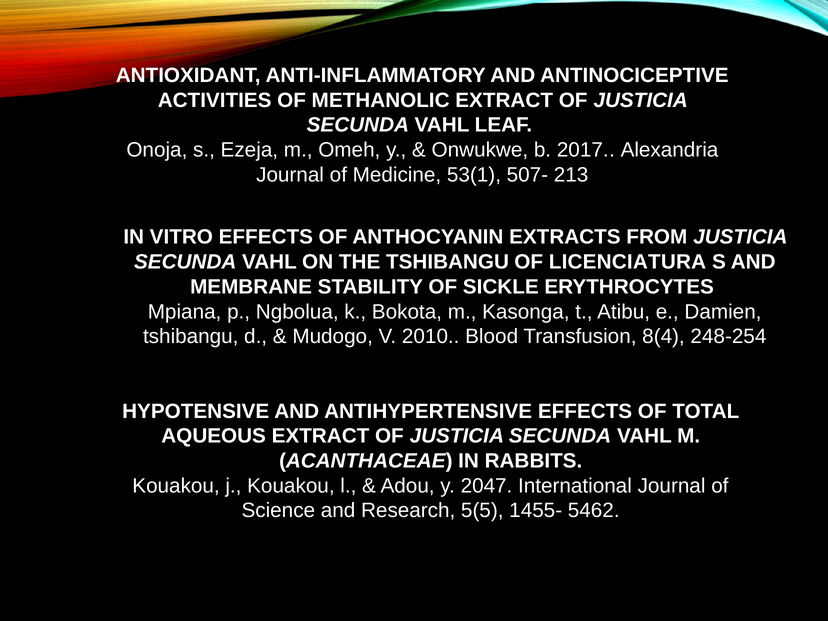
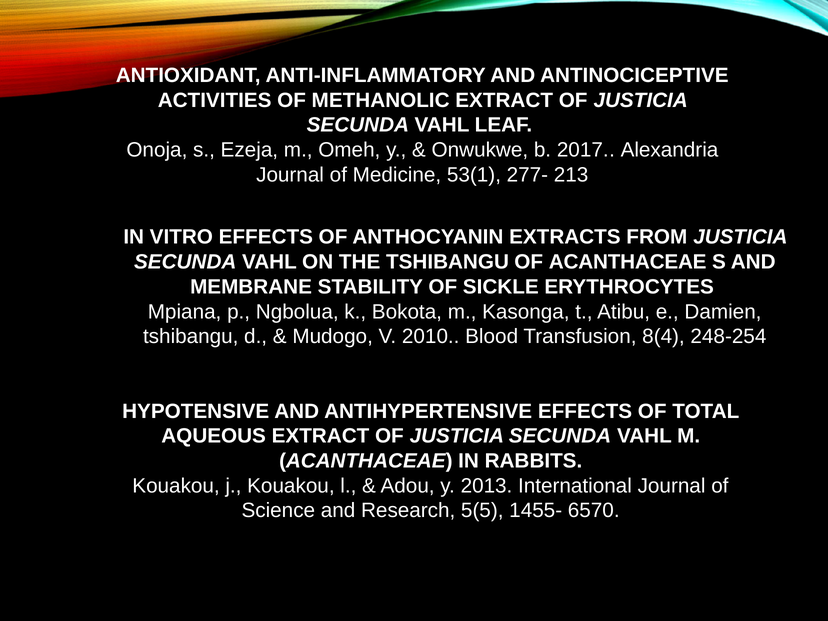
507-: 507- -> 277-
OF LICENCIATURA: LICENCIATURA -> ACANTHACEAE
2047: 2047 -> 2013
5462: 5462 -> 6570
